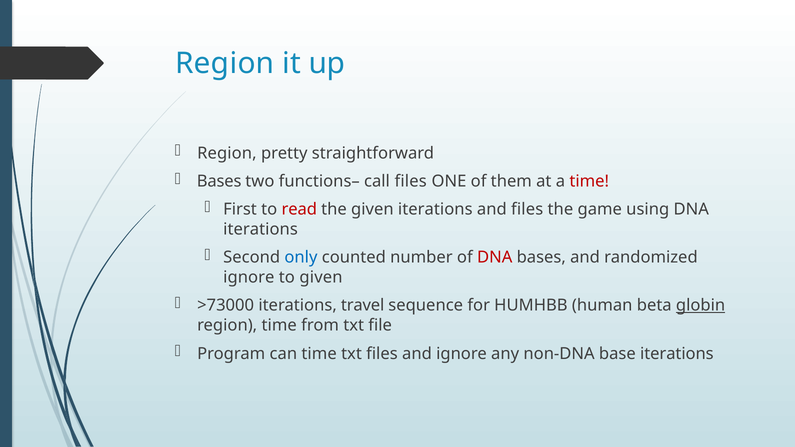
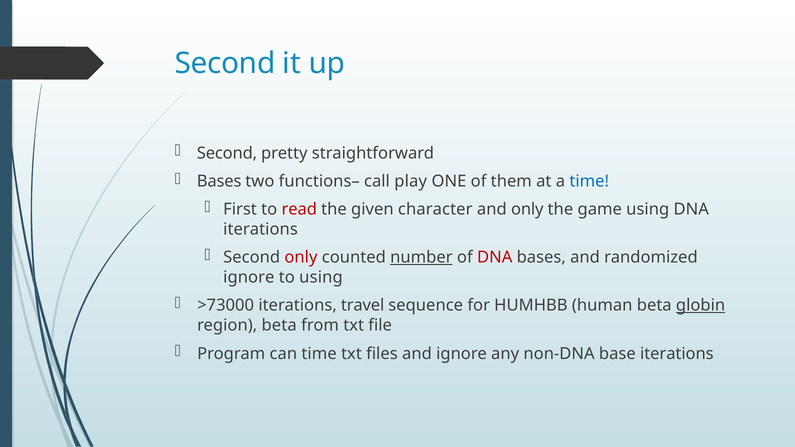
Region at (225, 64): Region -> Second
Region at (227, 153): Region -> Second
call files: files -> play
time at (589, 181) colour: red -> blue
given iterations: iterations -> character
and files: files -> only
only at (301, 258) colour: blue -> red
number underline: none -> present
to given: given -> using
region time: time -> beta
